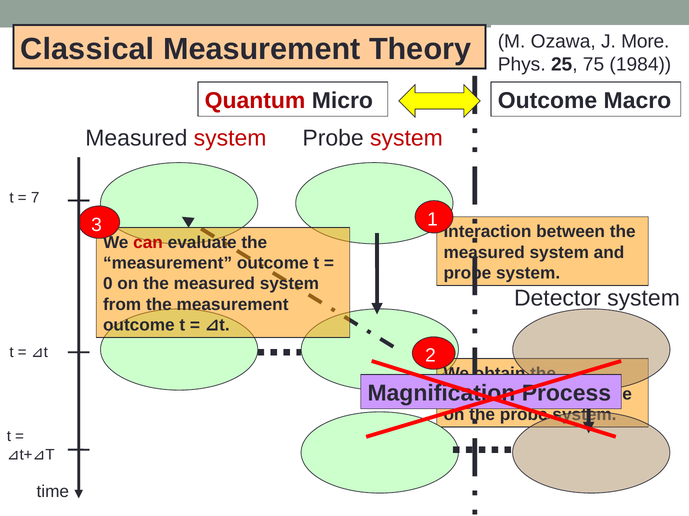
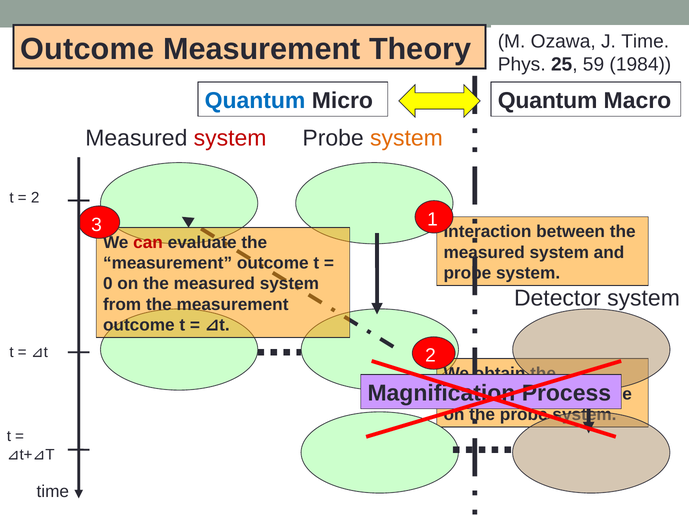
J More: More -> Time
Classical at (87, 49): Classical -> Outcome
75: 75 -> 59
Quantum at (255, 101) colour: red -> blue
Outcome at (548, 101): Outcome -> Quantum
system at (406, 138) colour: red -> orange
7 at (35, 198): 7 -> 2
